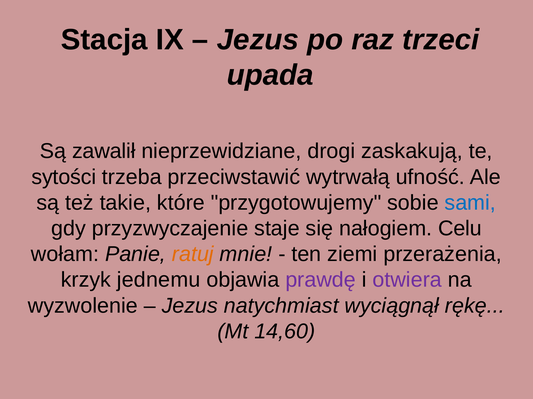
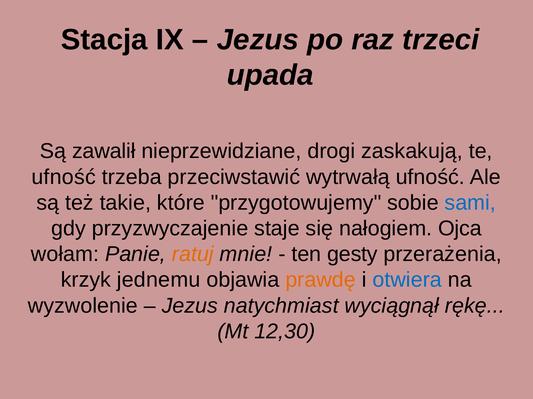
sytości at (64, 177): sytości -> ufność
Celu: Celu -> Ojca
ziemi: ziemi -> gesty
prawdę colour: purple -> orange
otwiera colour: purple -> blue
14,60: 14,60 -> 12,30
